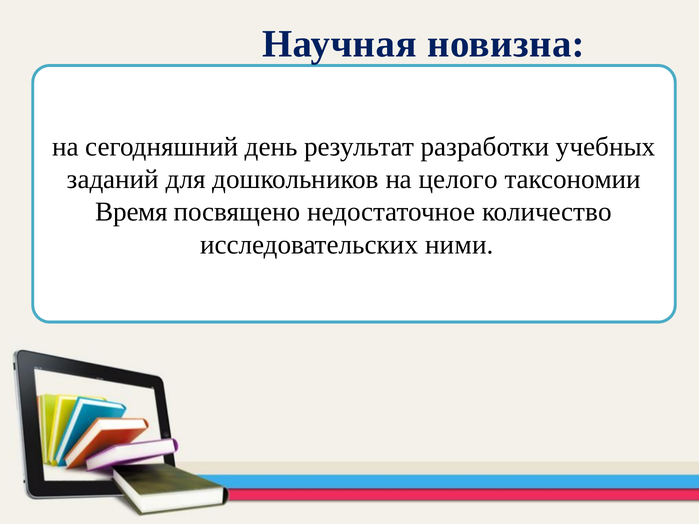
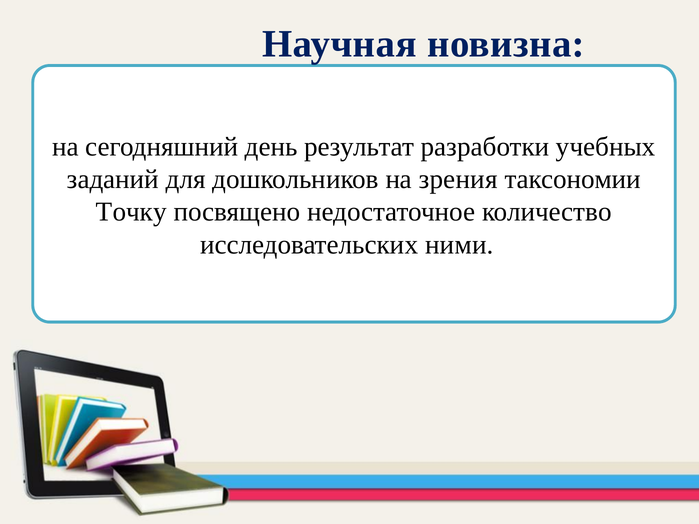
целого: целого -> зрения
Время: Время -> Точку
